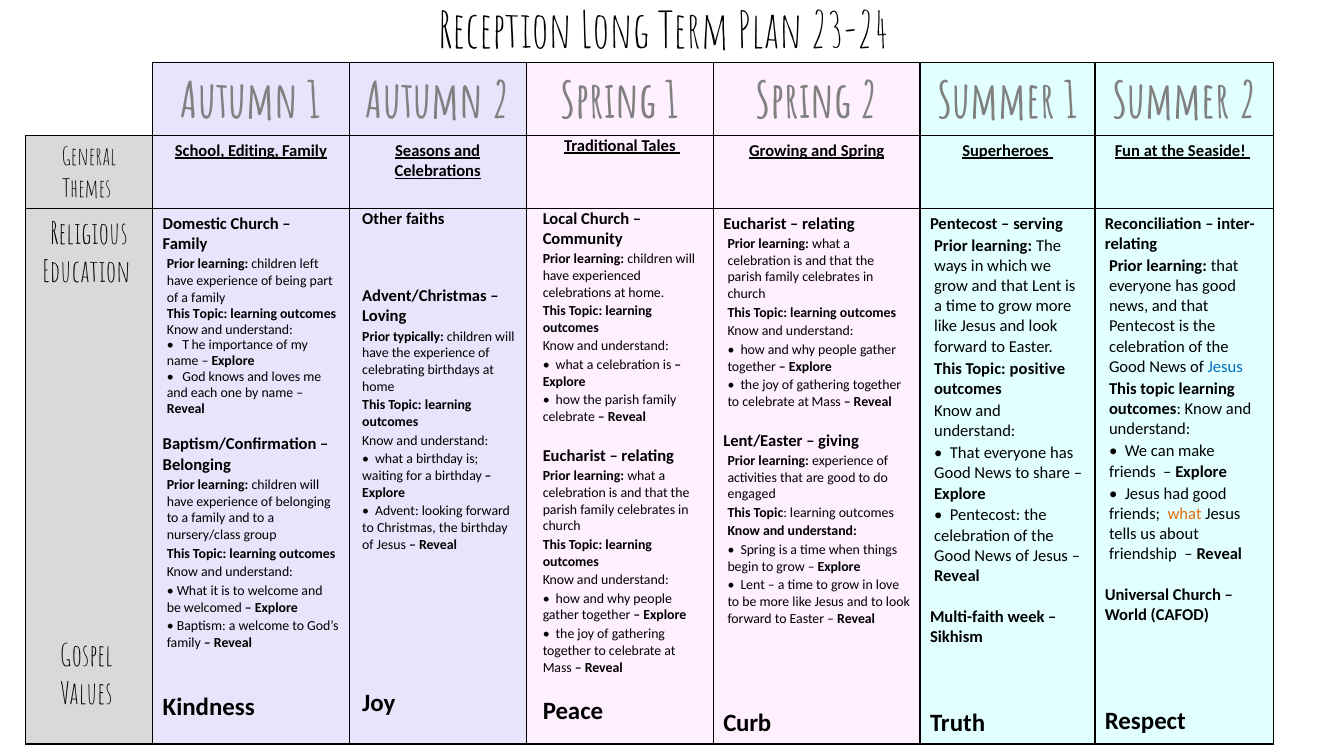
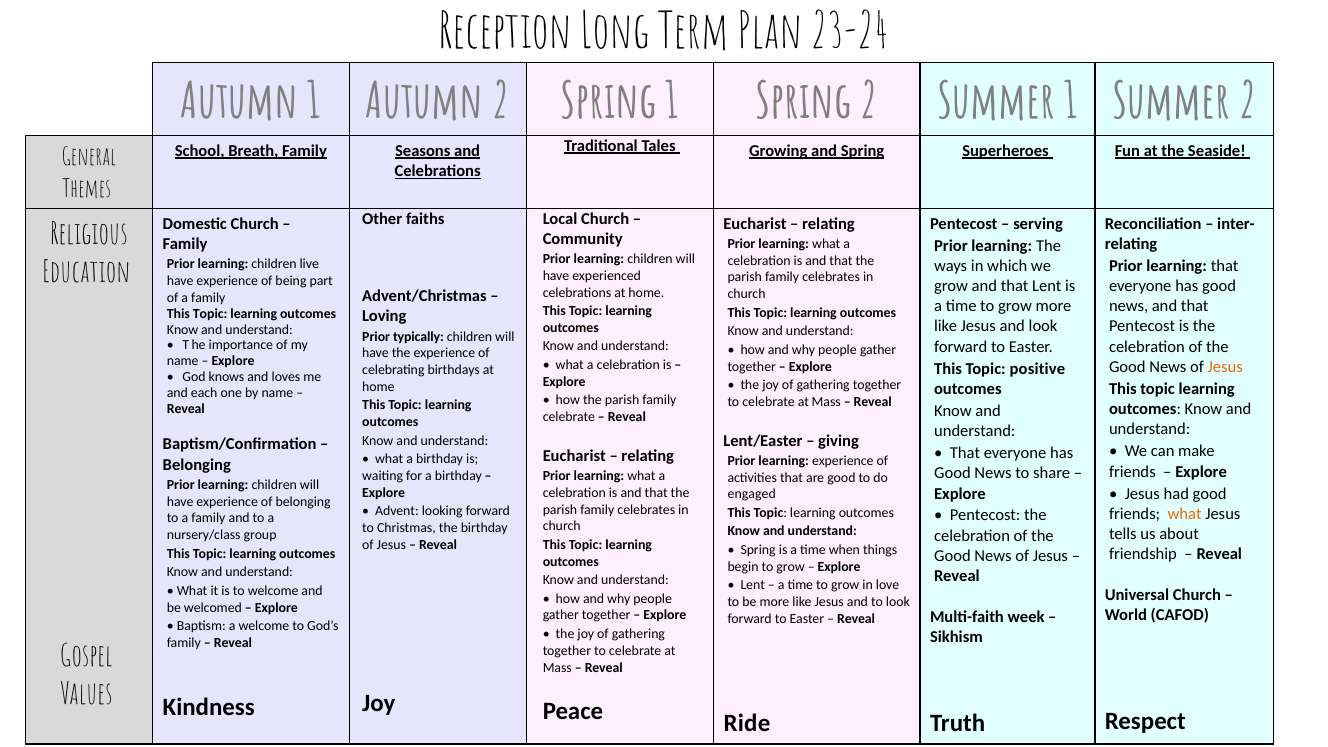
Editing: Editing -> Breath
left: left -> live
Jesus at (1225, 367) colour: blue -> orange
Curb: Curb -> Ride
